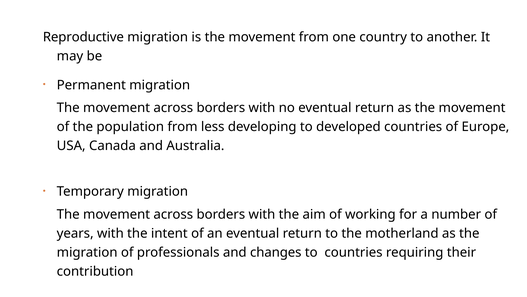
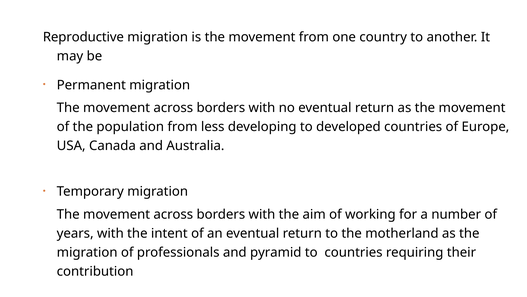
changes: changes -> pyramid
